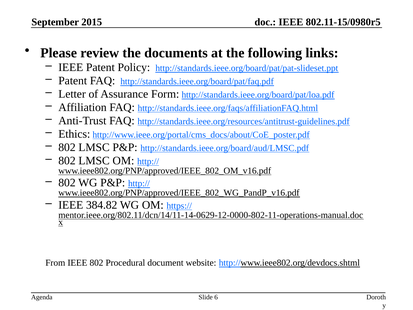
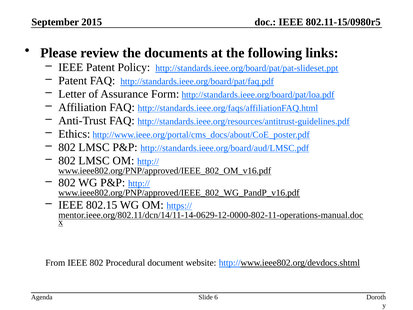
384.82: 384.82 -> 802.15
